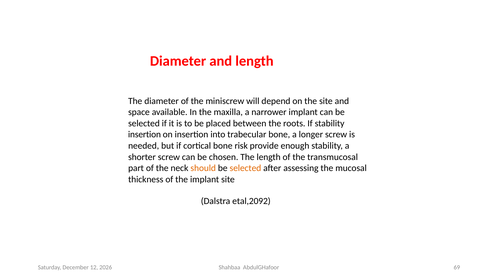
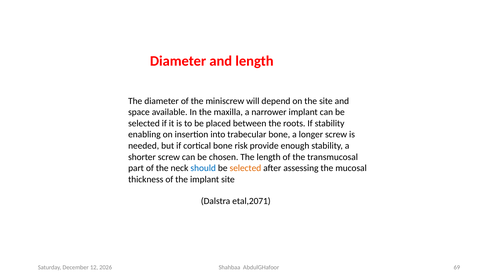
insertion at (144, 135): insertion -> enabling
should colour: orange -> blue
etal,2092: etal,2092 -> etal,2071
